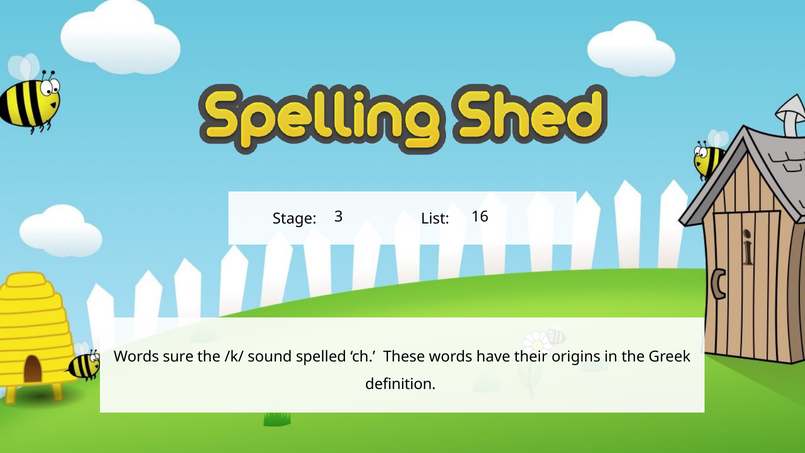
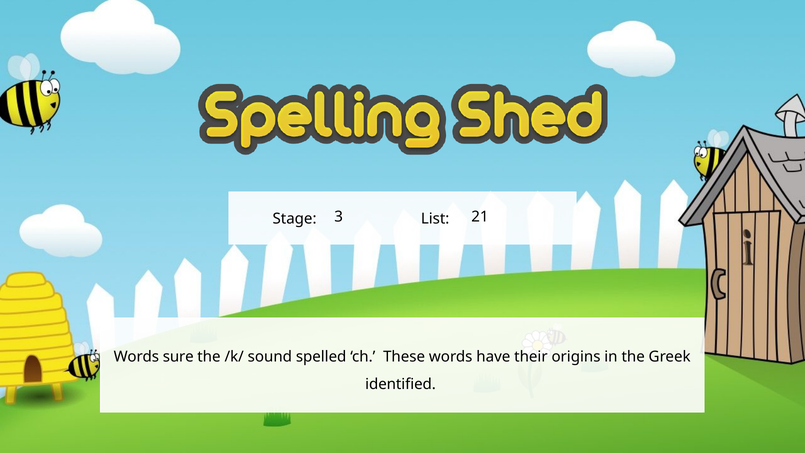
16: 16 -> 21
definition: definition -> identified
